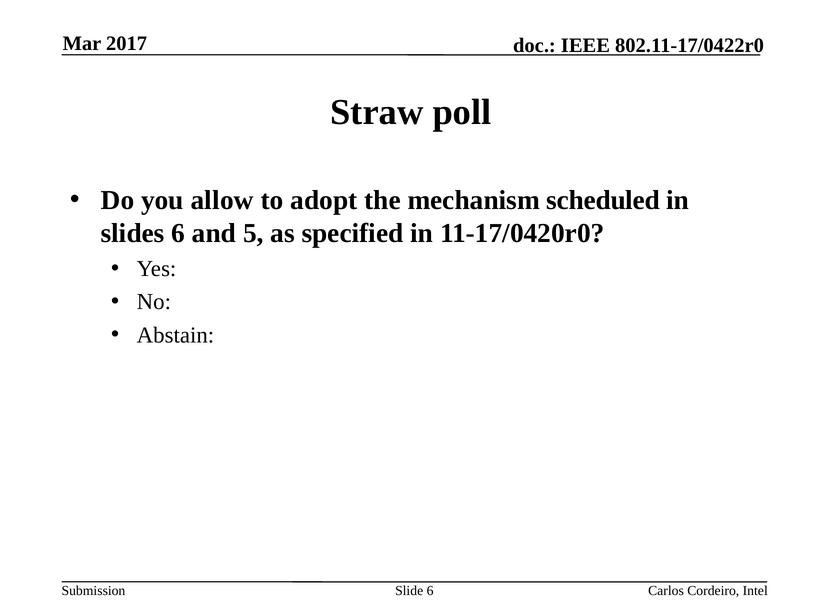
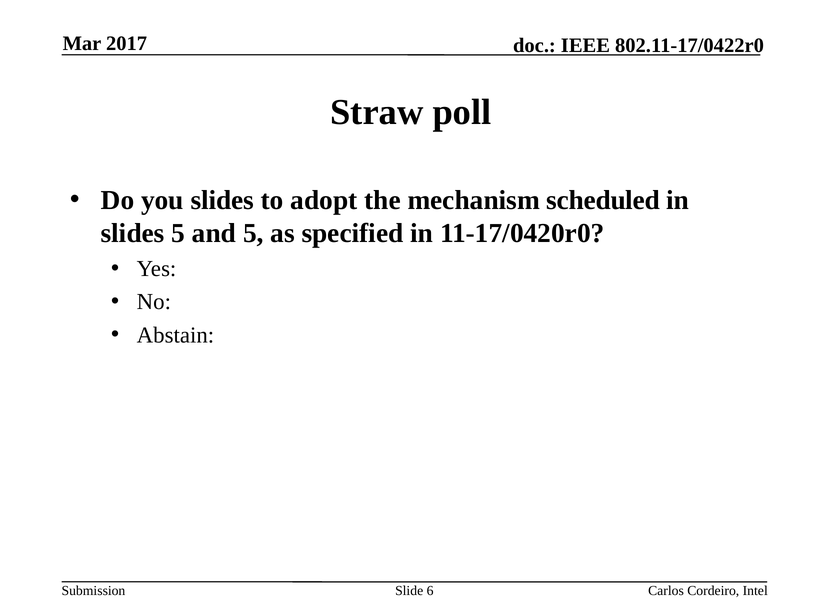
you allow: allow -> slides
slides 6: 6 -> 5
